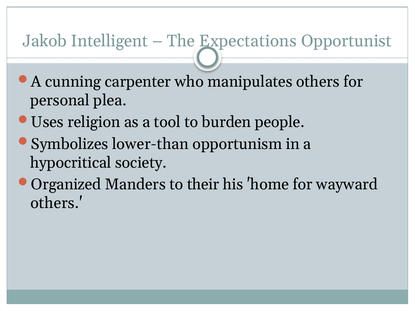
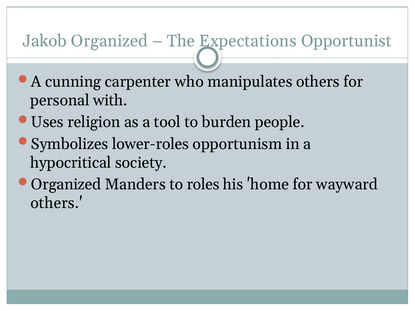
Jakob Intelligent: Intelligent -> Organized
plea: plea -> with
lower-than: lower-than -> lower-roles
their: their -> roles
